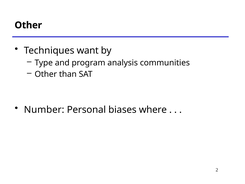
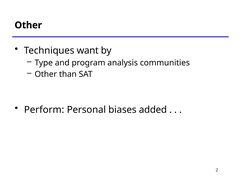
Number: Number -> Perform
where: where -> added
